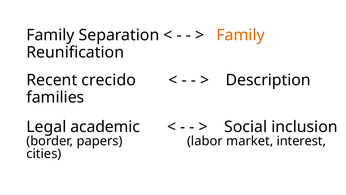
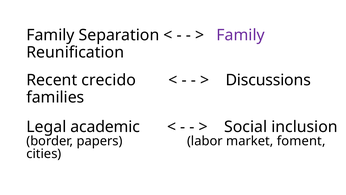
Family at (241, 35) colour: orange -> purple
Description: Description -> Discussions
interest: interest -> foment
